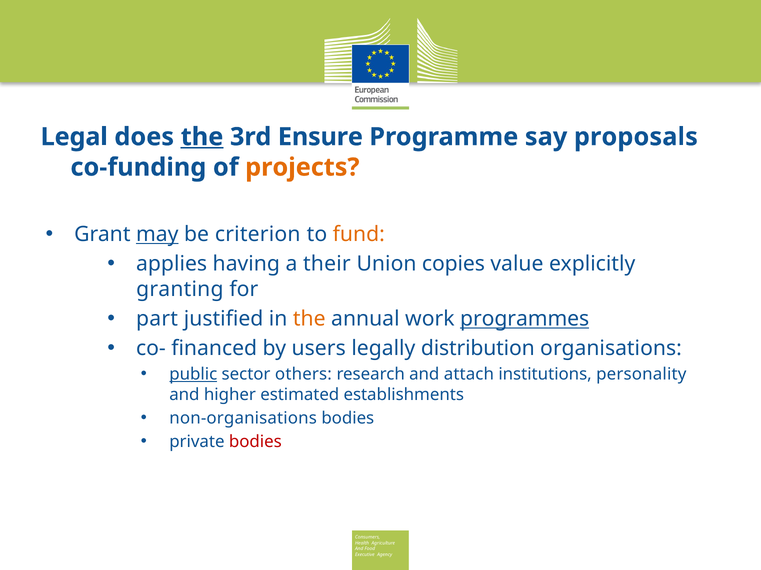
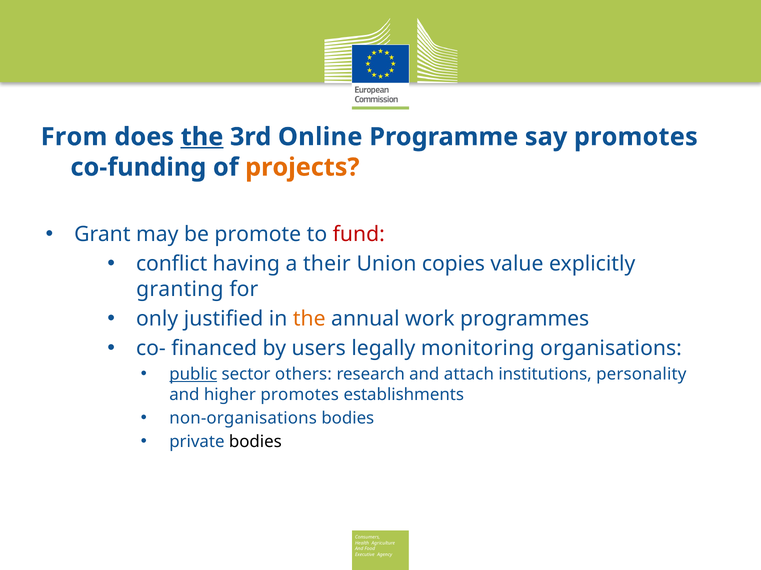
Legal: Legal -> From
Ensure: Ensure -> Online
say proposals: proposals -> promotes
may underline: present -> none
criterion: criterion -> promote
fund colour: orange -> red
applies: applies -> conflict
part: part -> only
programmes underline: present -> none
distribution: distribution -> monitoring
higher estimated: estimated -> promotes
bodies at (255, 442) colour: red -> black
